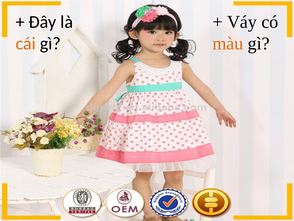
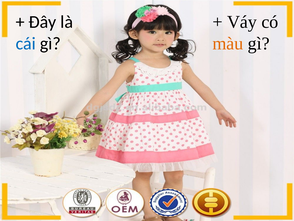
cái colour: orange -> blue
